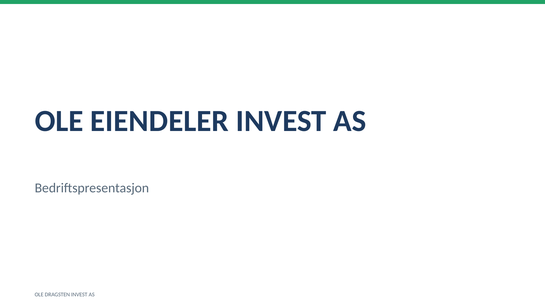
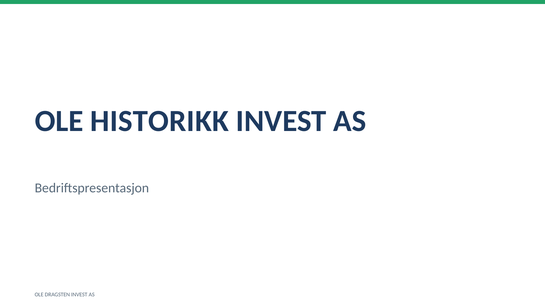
EIENDELER: EIENDELER -> HISTORIKK
